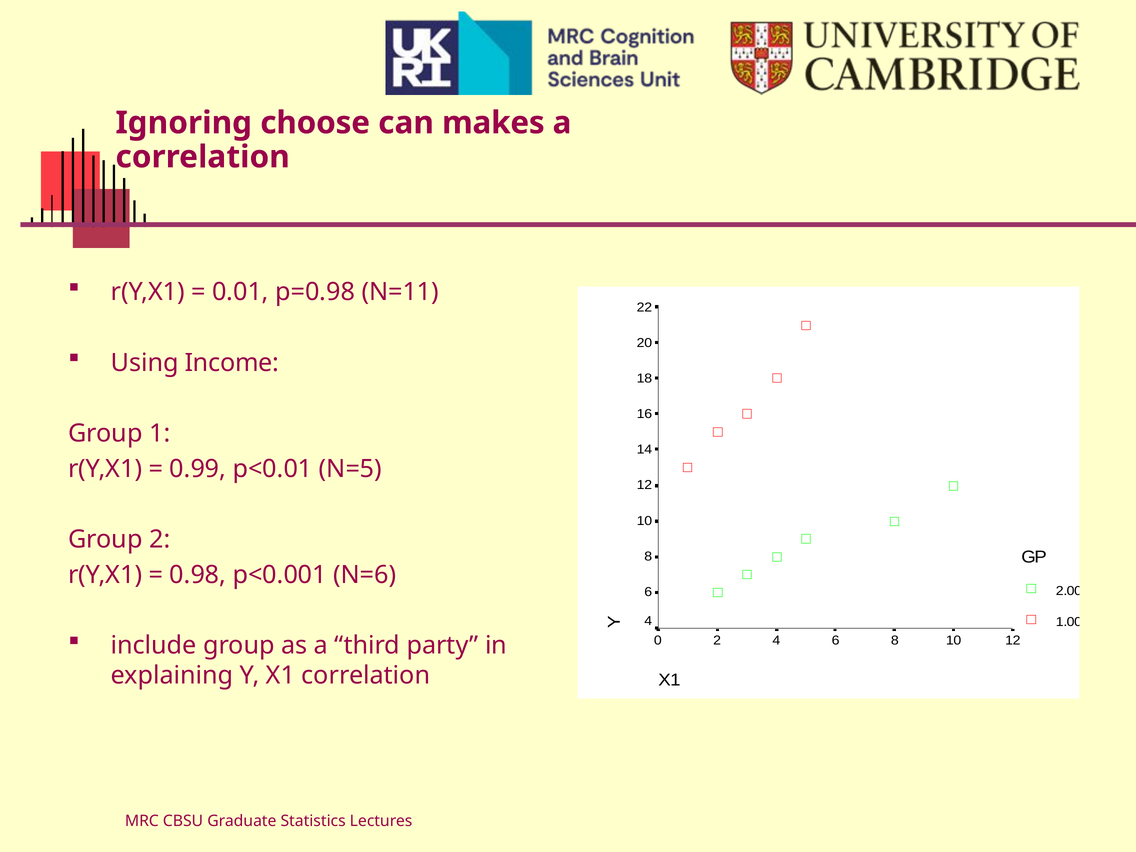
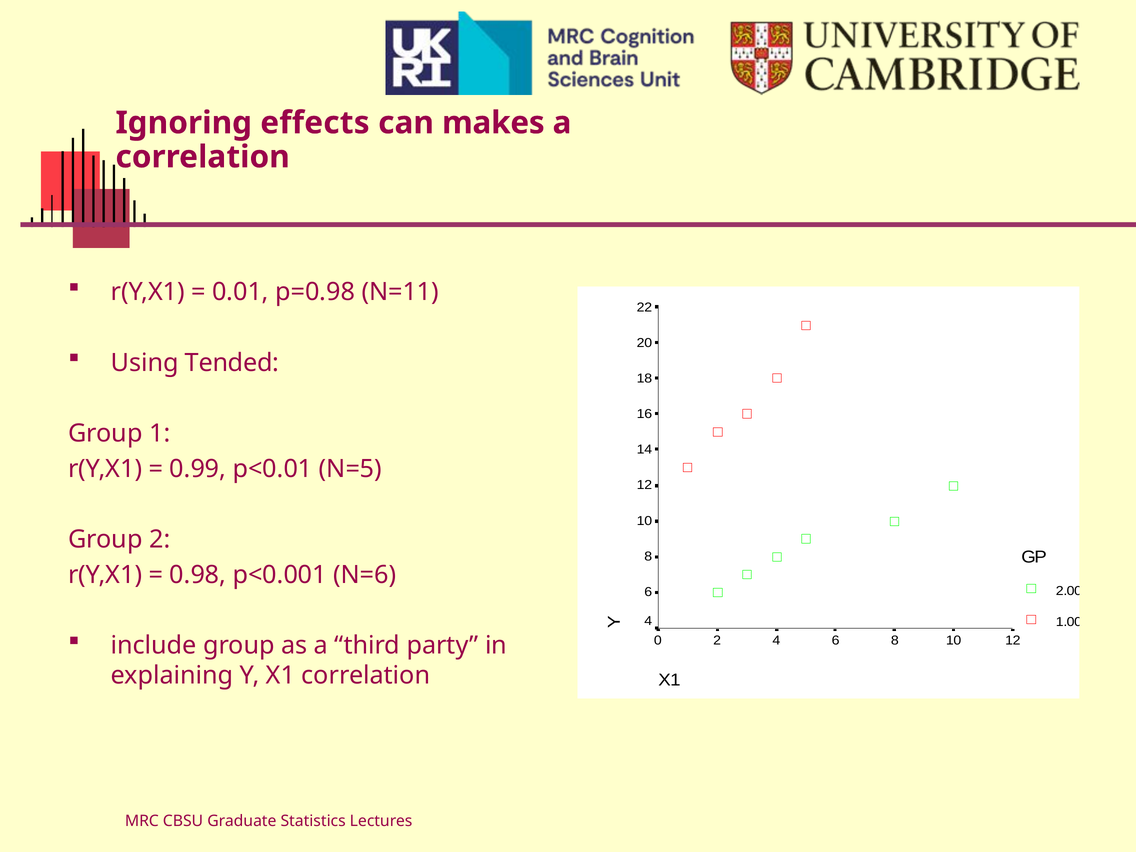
choose: choose -> effects
Income: Income -> Tended
